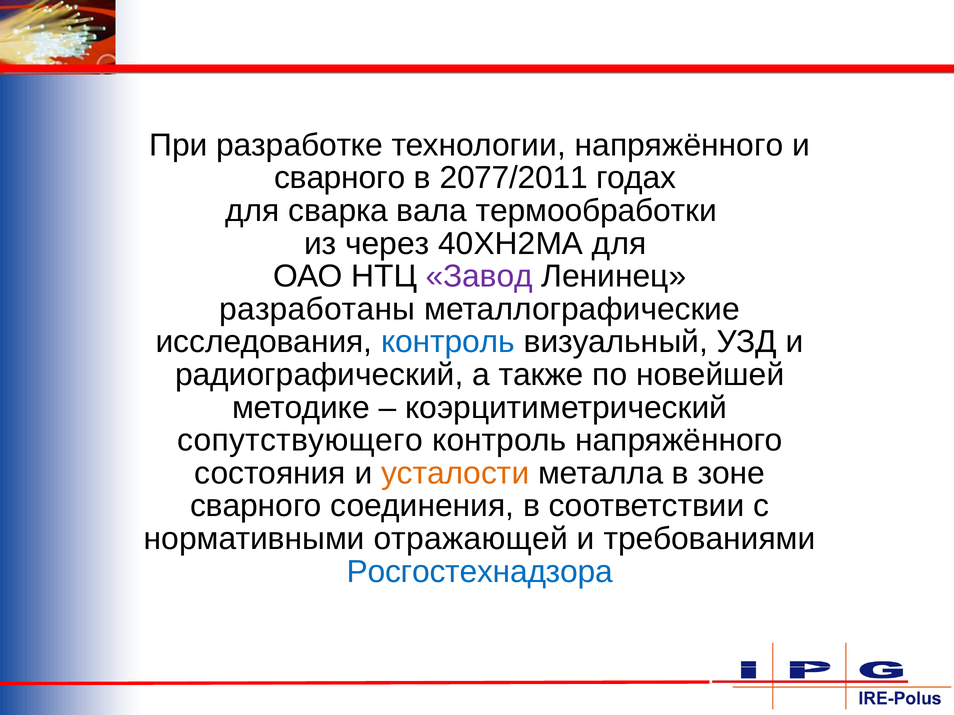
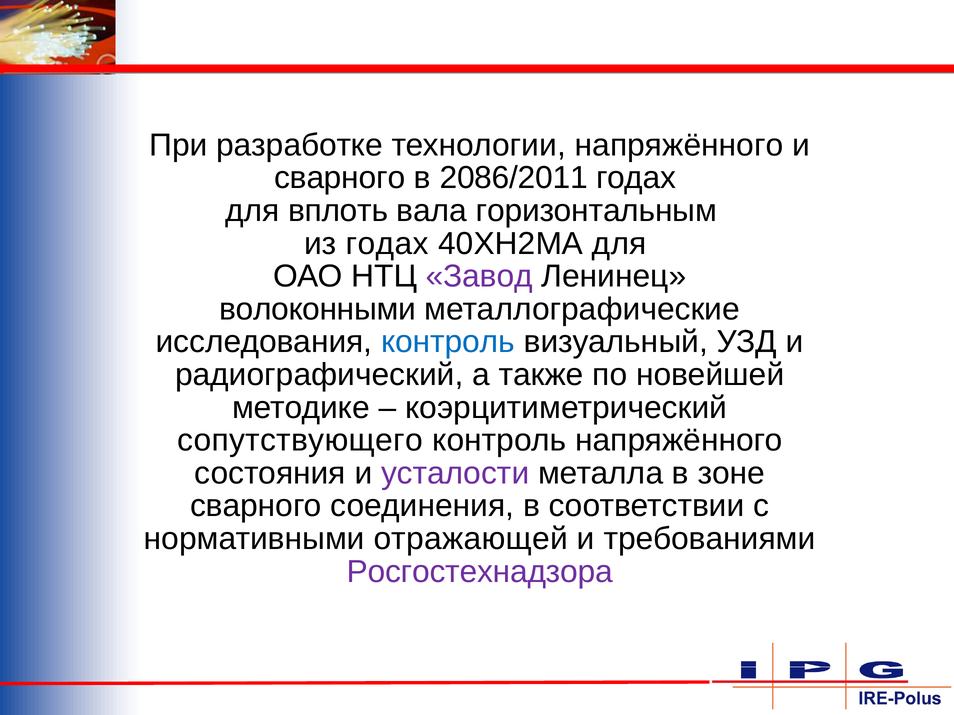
2077/2011: 2077/2011 -> 2086/2011
сварка: сварка -> вплоть
термообработки: термообработки -> горизонтальным
из через: через -> годах
разработаны: разработаны -> волоконными
усталости colour: orange -> purple
Росгостехнадзора colour: blue -> purple
